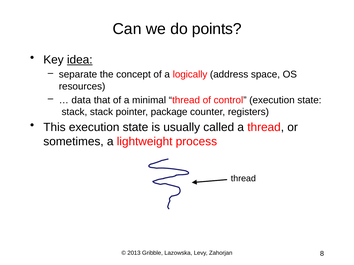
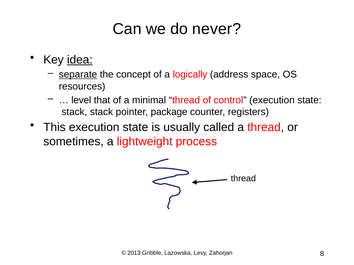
points: points -> never
separate underline: none -> present
data: data -> level
